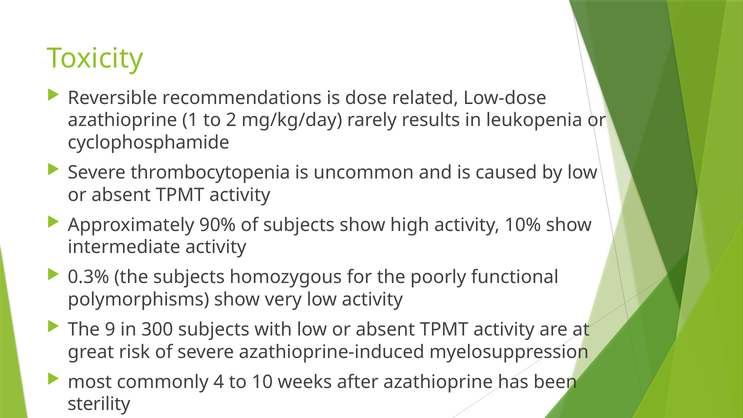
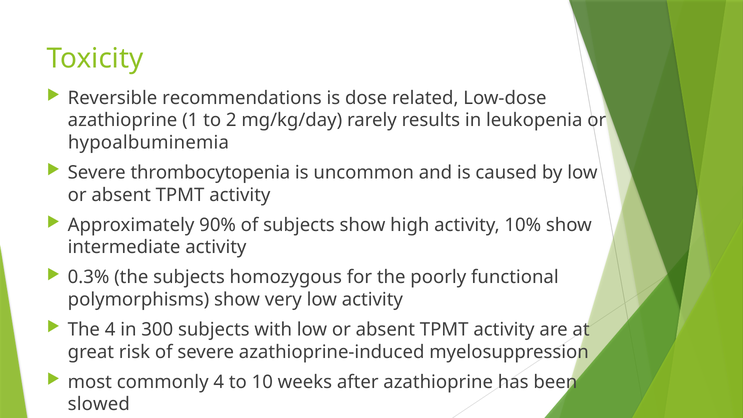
cyclophosphamide: cyclophosphamide -> hypoalbuminemia
The 9: 9 -> 4
sterility: sterility -> slowed
